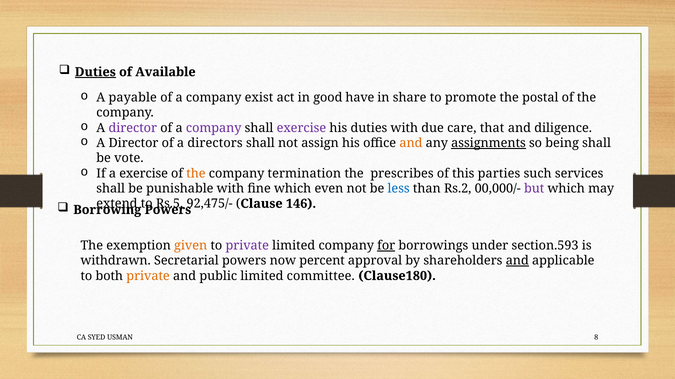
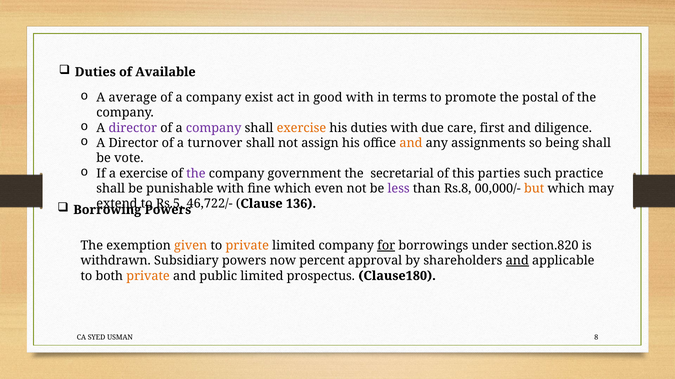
Duties at (95, 72) underline: present -> none
payable: payable -> average
good have: have -> with
share: share -> terms
exercise at (301, 128) colour: purple -> orange
that: that -> first
directors: directors -> turnover
assignments underline: present -> none
the at (196, 174) colour: orange -> purple
termination: termination -> government
prescribes: prescribes -> secretarial
services: services -> practice
less colour: blue -> purple
Rs.2: Rs.2 -> Rs.8
but colour: purple -> orange
92,475/-: 92,475/- -> 46,722/-
146: 146 -> 136
private at (247, 246) colour: purple -> orange
section.593: section.593 -> section.820
Secretarial: Secretarial -> Subsidiary
committee: committee -> prospectus
